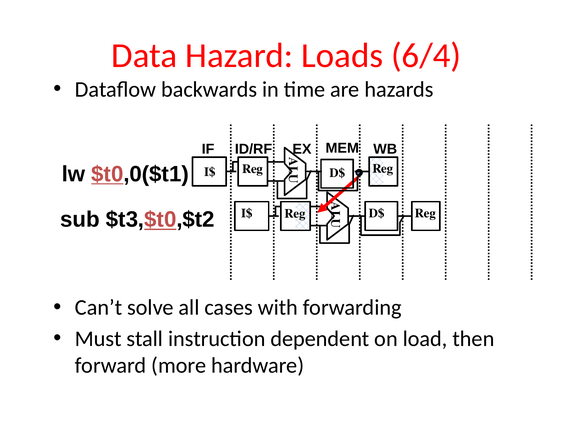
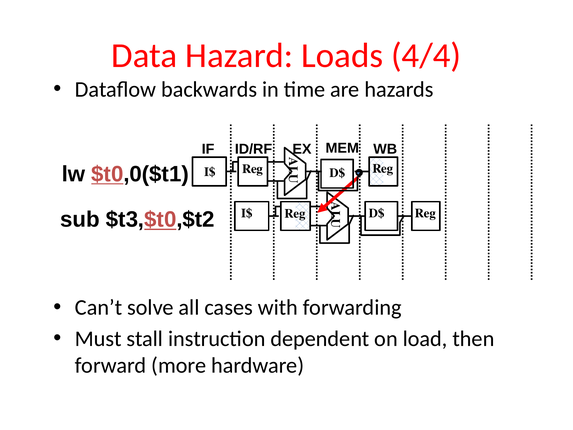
6/4: 6/4 -> 4/4
